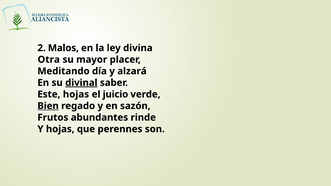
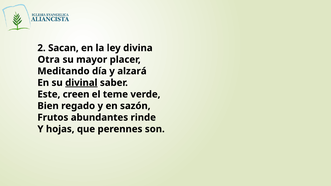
Malos: Malos -> Sacan
Este hojas: hojas -> creen
juicio: juicio -> teme
Bien underline: present -> none
